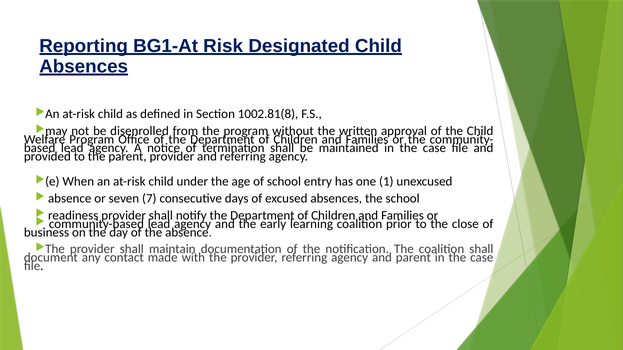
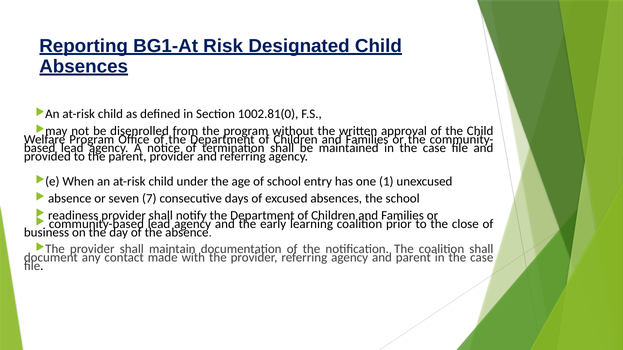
1002.81(8: 1002.81(8 -> 1002.81(0
